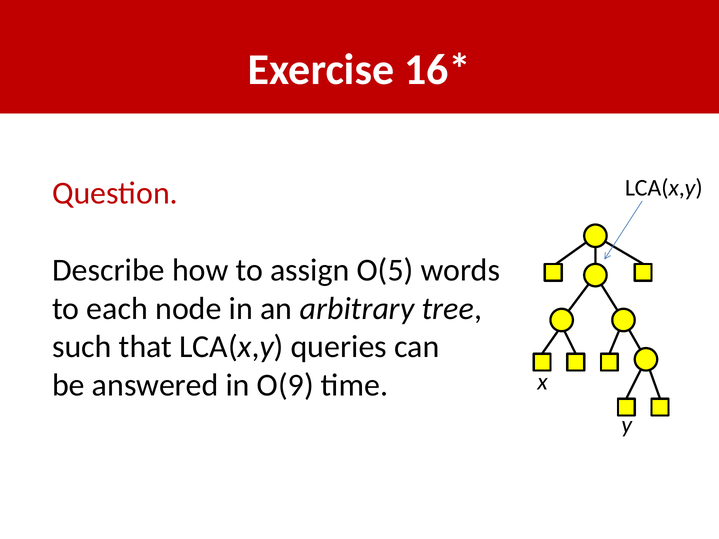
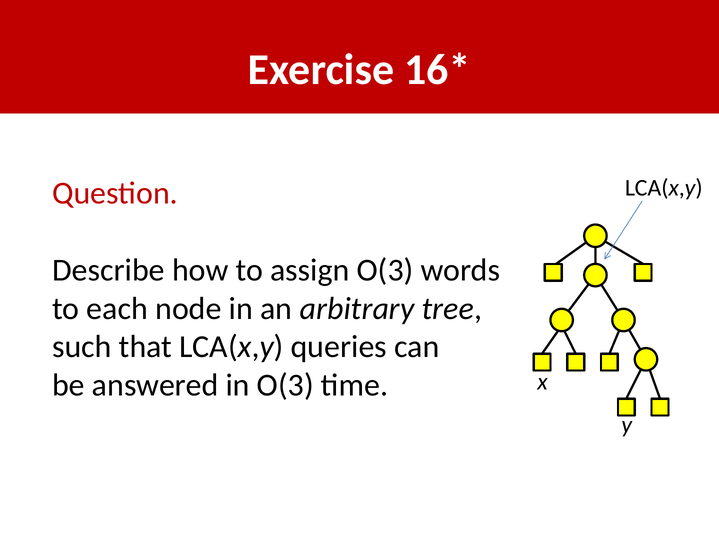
assign O(5: O(5 -> O(3
in O(9: O(9 -> O(3
